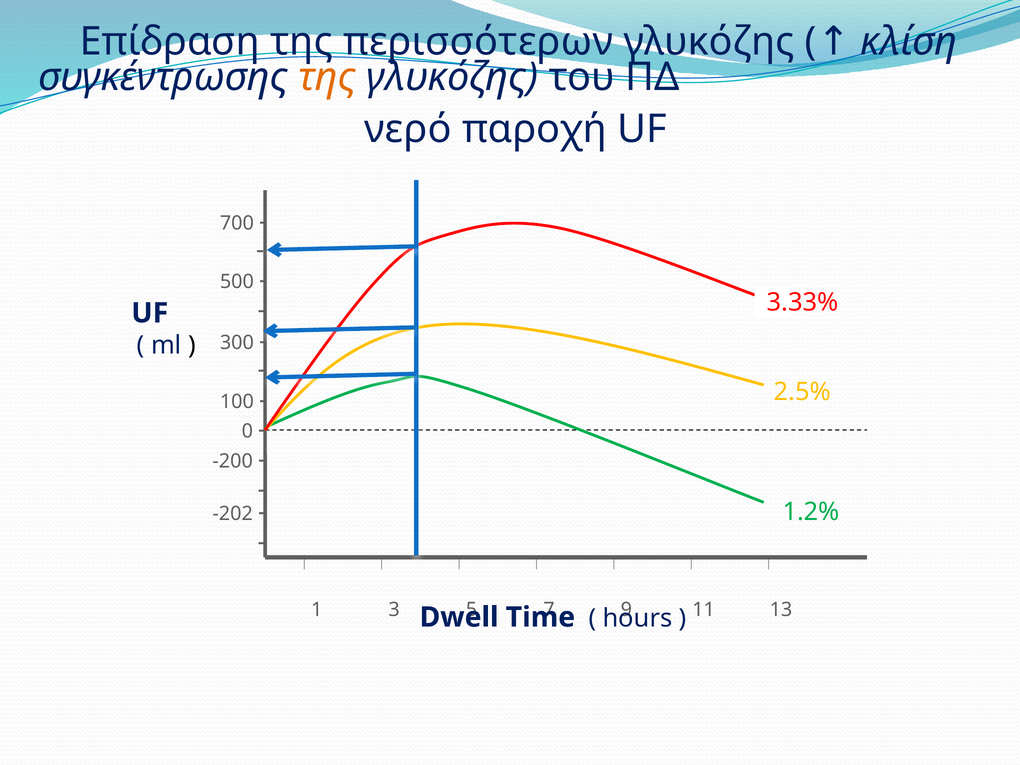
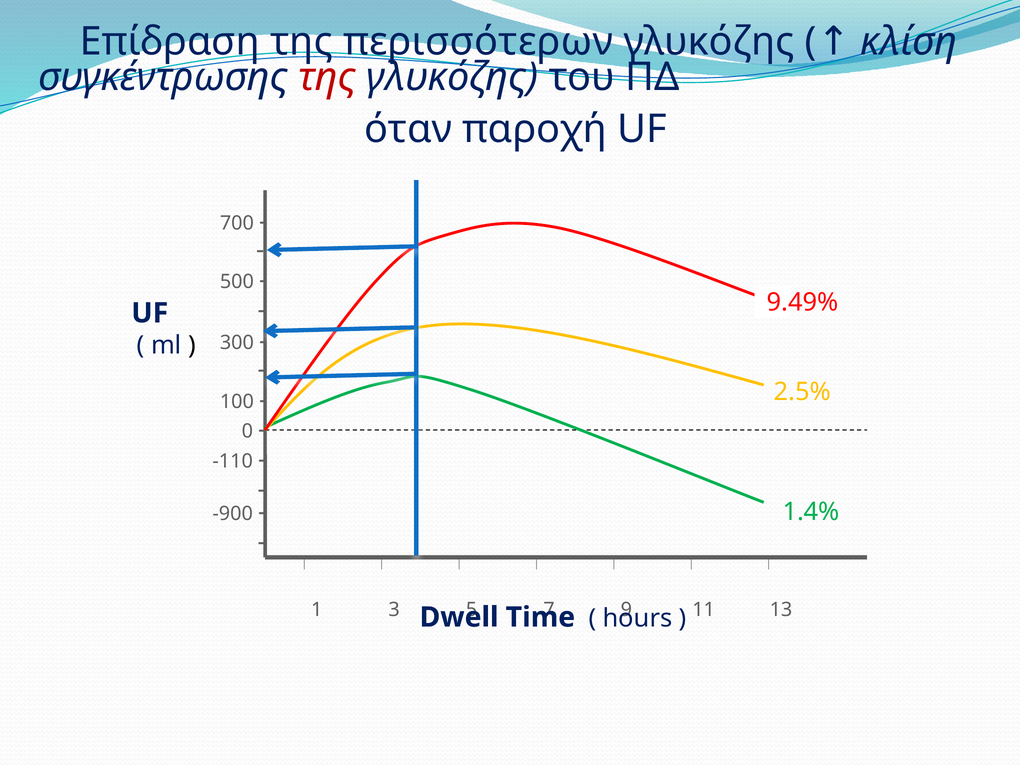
της at (327, 77) colour: orange -> red
νερό: νερό -> όταν
3.33%: 3.33% -> 9.49%
-200: -200 -> -110
1.2%: 1.2% -> 1.4%
-202: -202 -> -900
